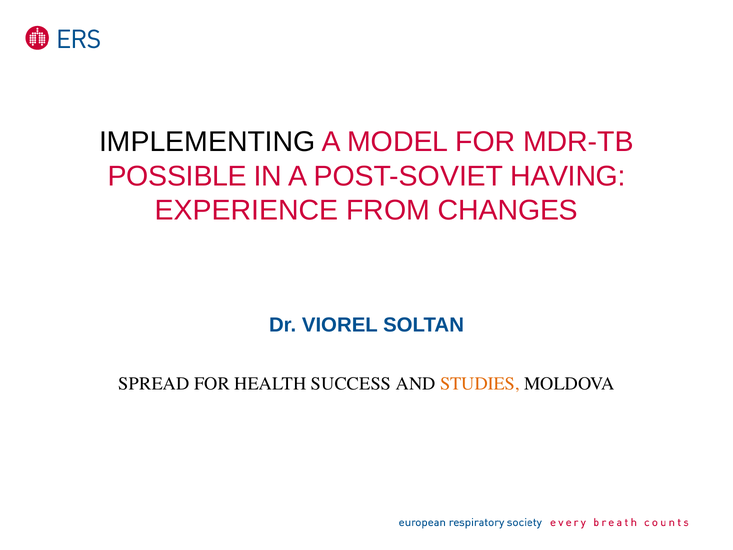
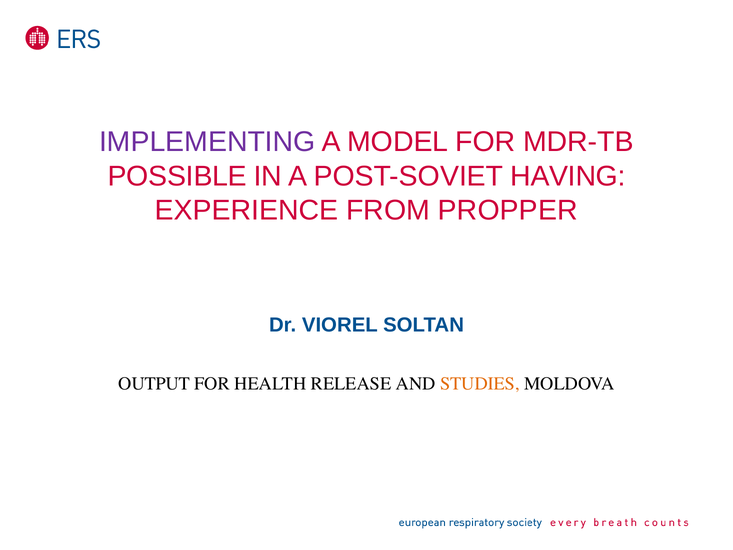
IMPLEMENTING colour: black -> purple
CHANGES: CHANGES -> PROPPER
SPREAD: SPREAD -> OUTPUT
SUCCESS: SUCCESS -> RELEASE
